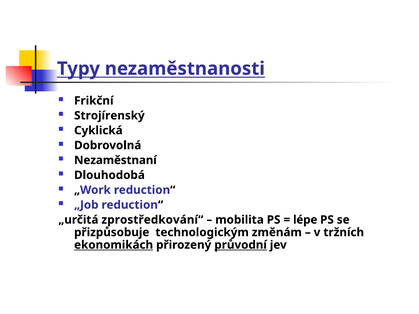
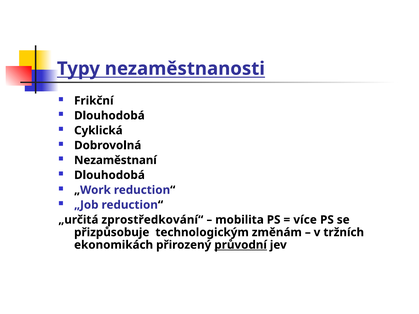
Strojírenský at (109, 116): Strojírenský -> Dlouhodobá
lépe: lépe -> více
ekonomikách underline: present -> none
